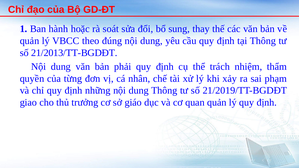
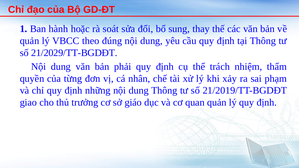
21/2013/TT-BGDĐT: 21/2013/TT-BGDĐT -> 21/2029/TT-BGDĐT
